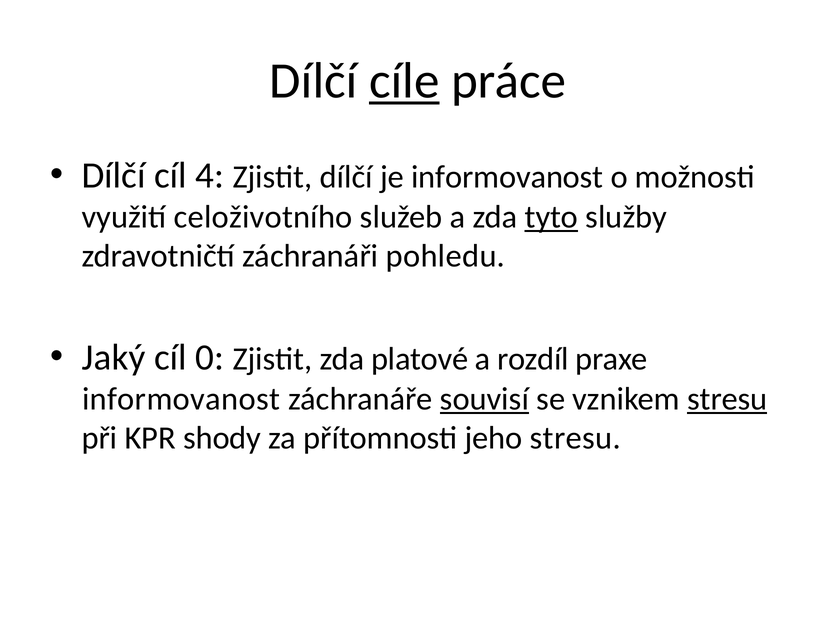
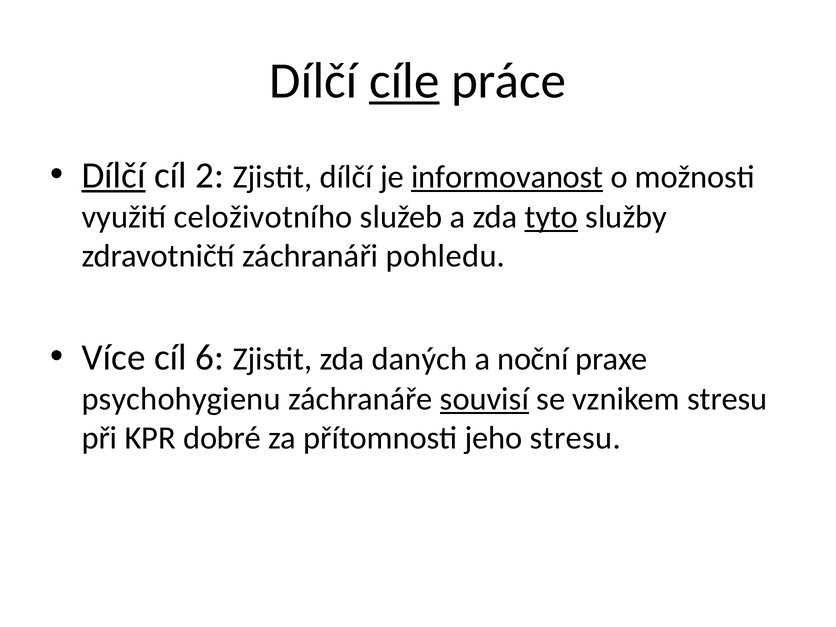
Dílčí at (114, 175) underline: none -> present
4: 4 -> 2
informovanost at (507, 177) underline: none -> present
Jaký: Jaký -> Více
0: 0 -> 6
platové: platové -> daných
rozdíl: rozdíl -> noční
informovanost at (181, 399): informovanost -> psychohygienu
stresu at (727, 399) underline: present -> none
shody: shody -> dobré
